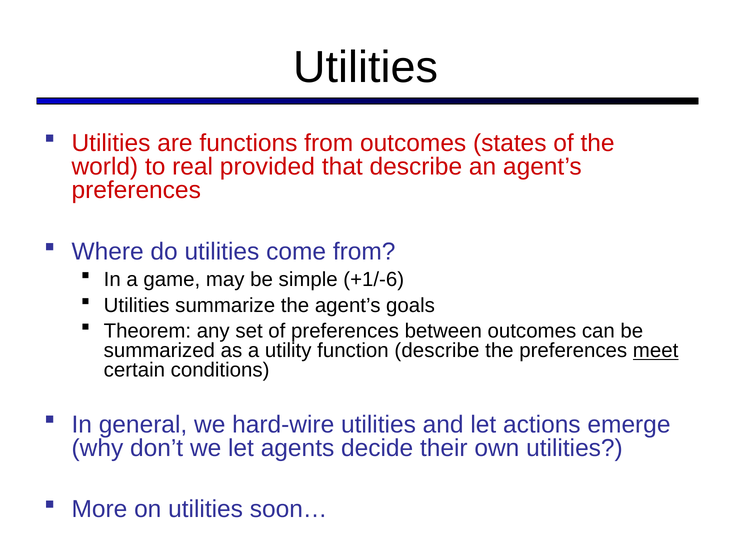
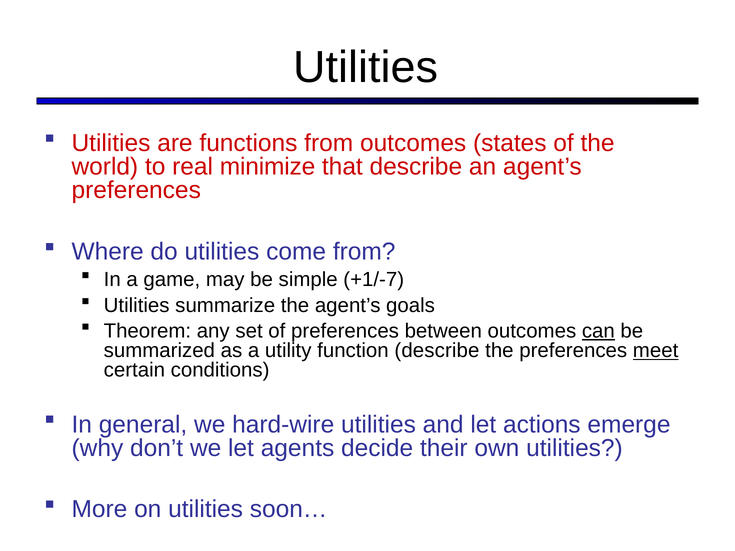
provided: provided -> minimize
+1/-6: +1/-6 -> +1/-7
can underline: none -> present
